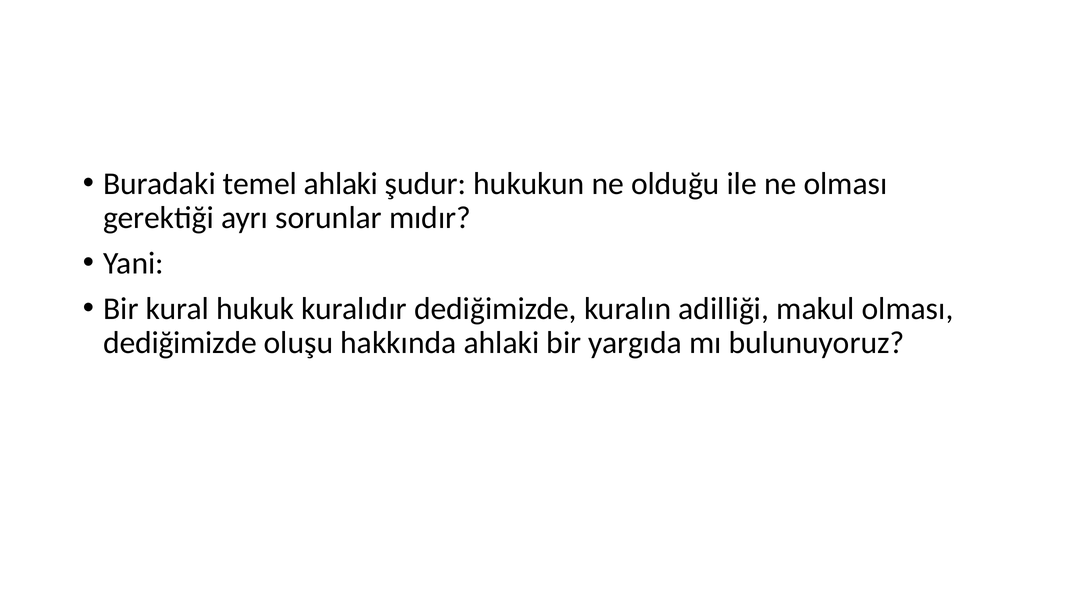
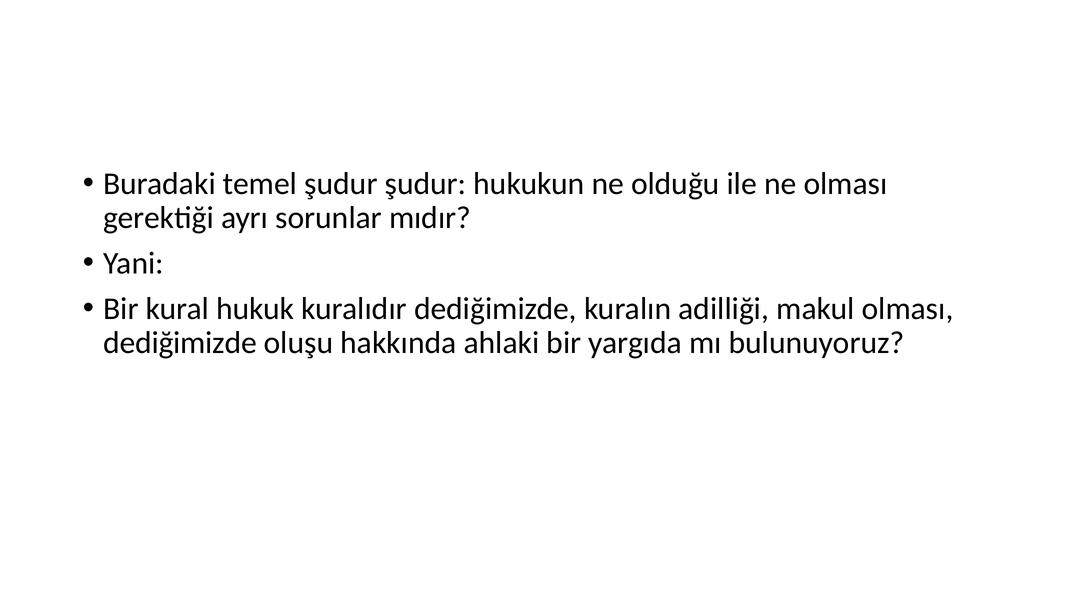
temel ahlaki: ahlaki -> şudur
